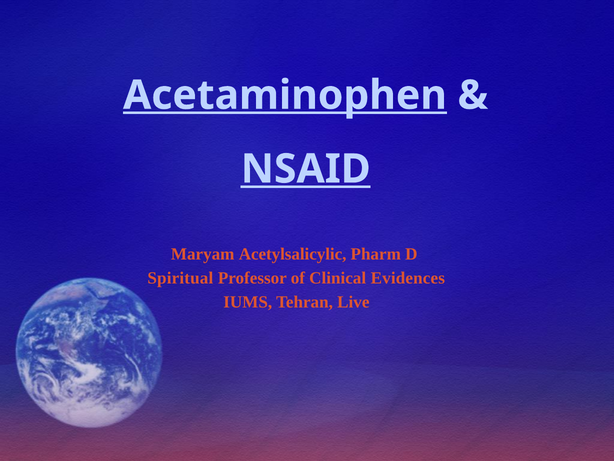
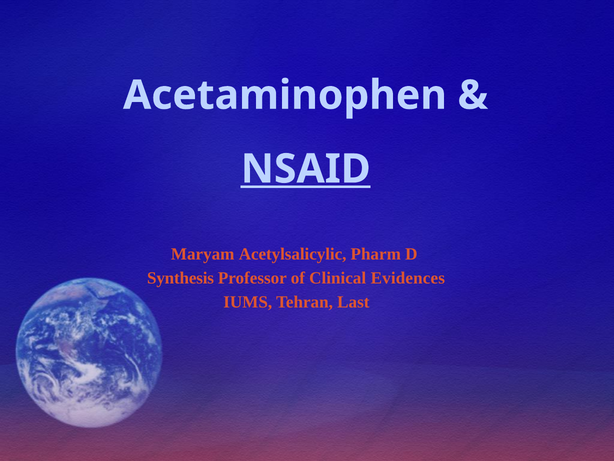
Acetaminophen underline: present -> none
Spiritual: Spiritual -> Synthesis
Live: Live -> Last
